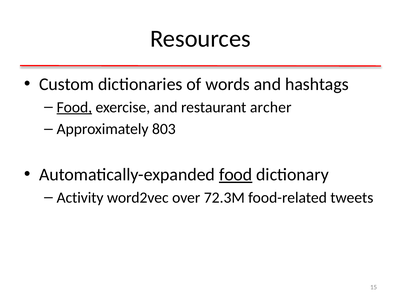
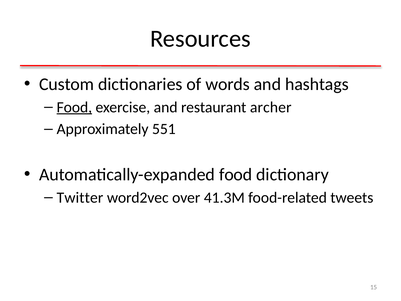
803: 803 -> 551
food at (236, 175) underline: present -> none
Activity: Activity -> Twitter
72.3M: 72.3M -> 41.3M
